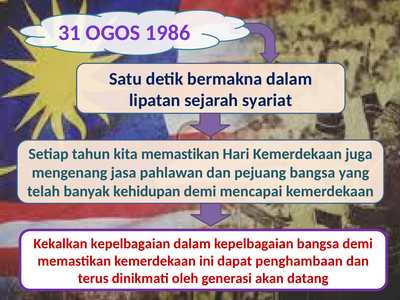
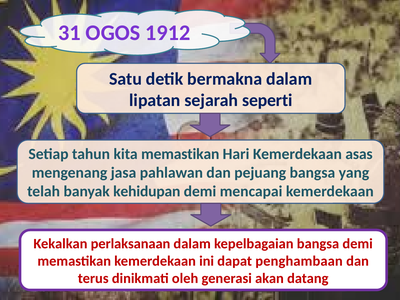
1986: 1986 -> 1912
syariat: syariat -> seperti
juga: juga -> asas
Kekalkan kepelbagaian: kepelbagaian -> perlaksanaan
